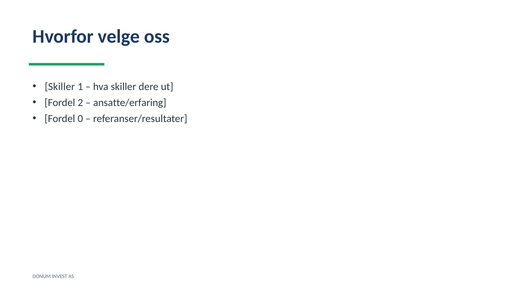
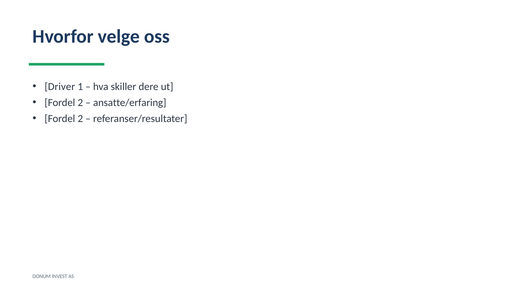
Skiller at (60, 87): Skiller -> Driver
0 at (80, 119): 0 -> 2
